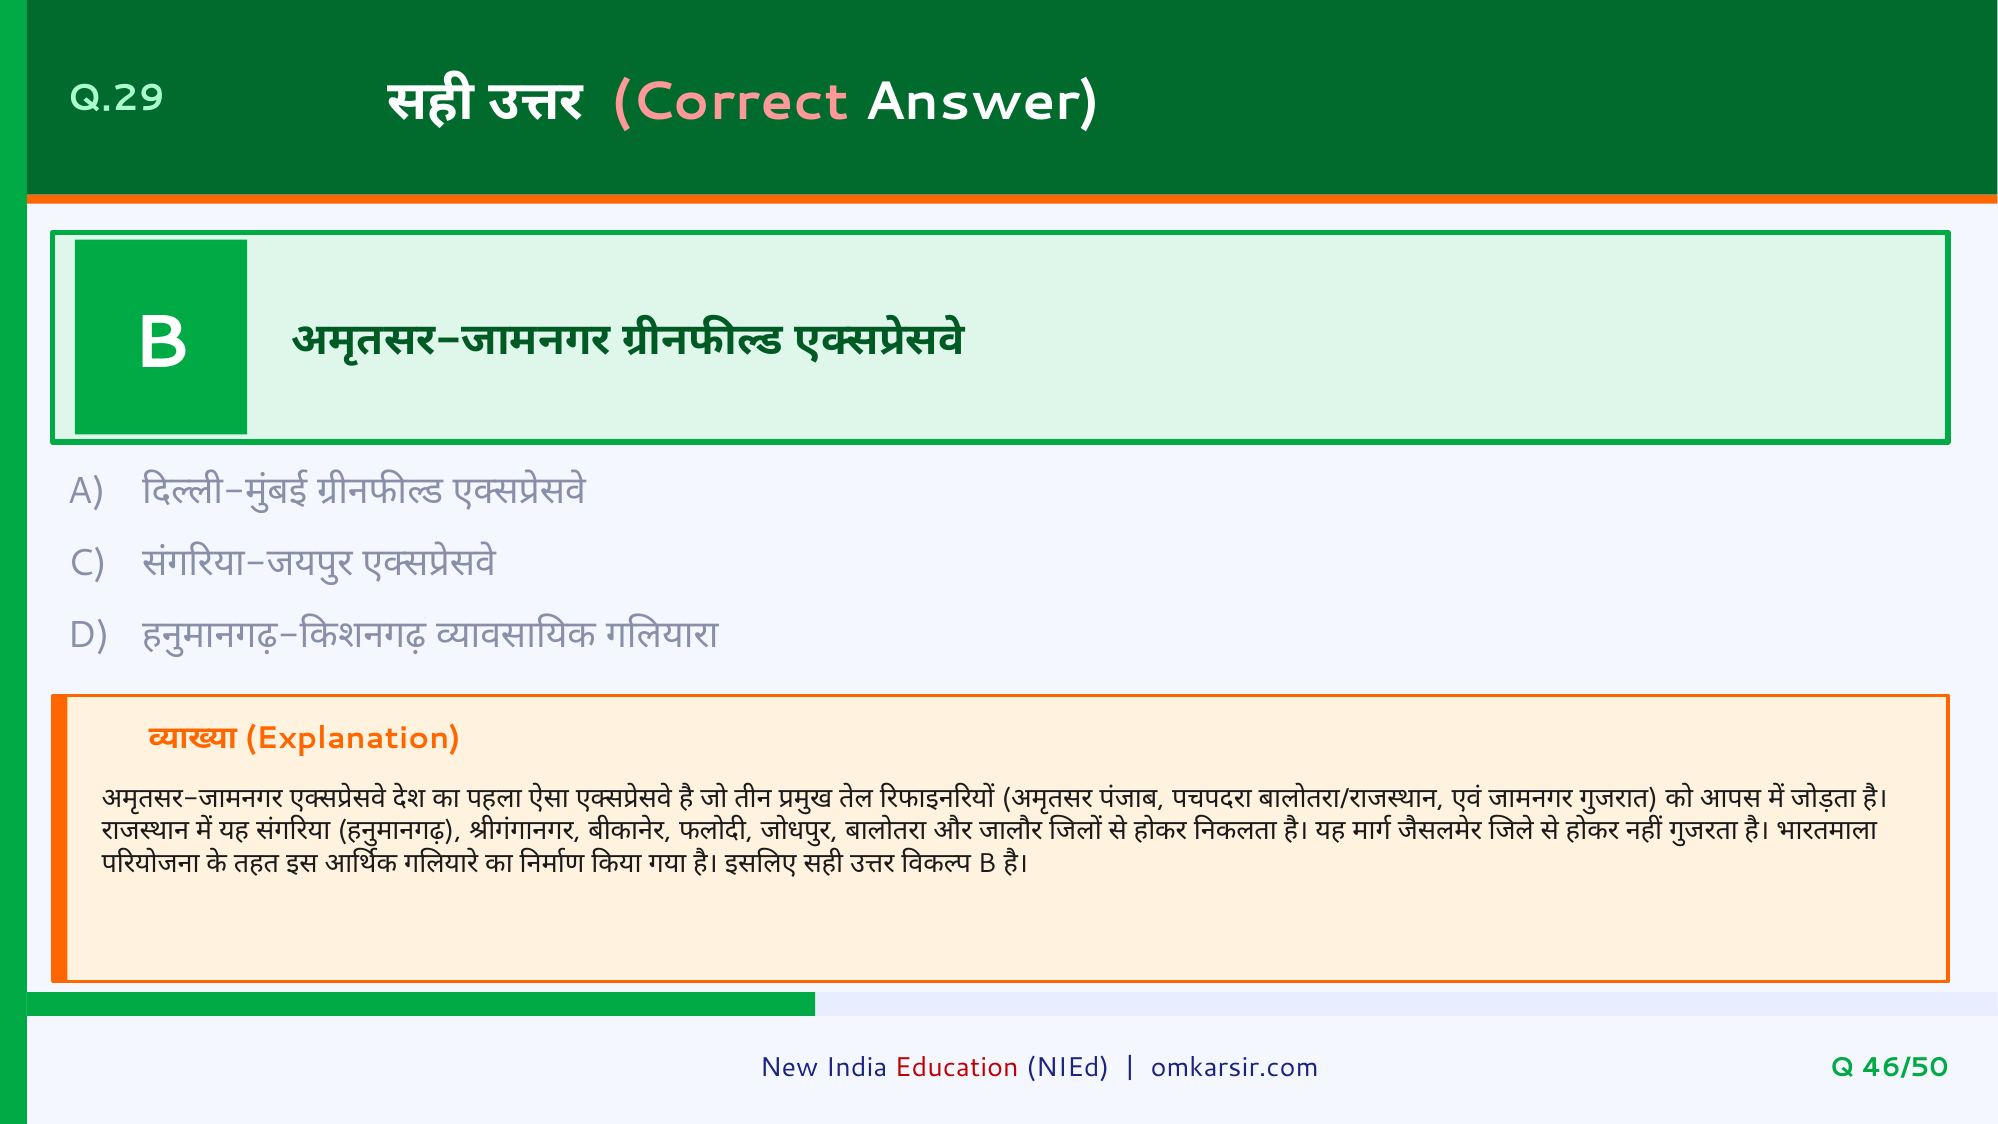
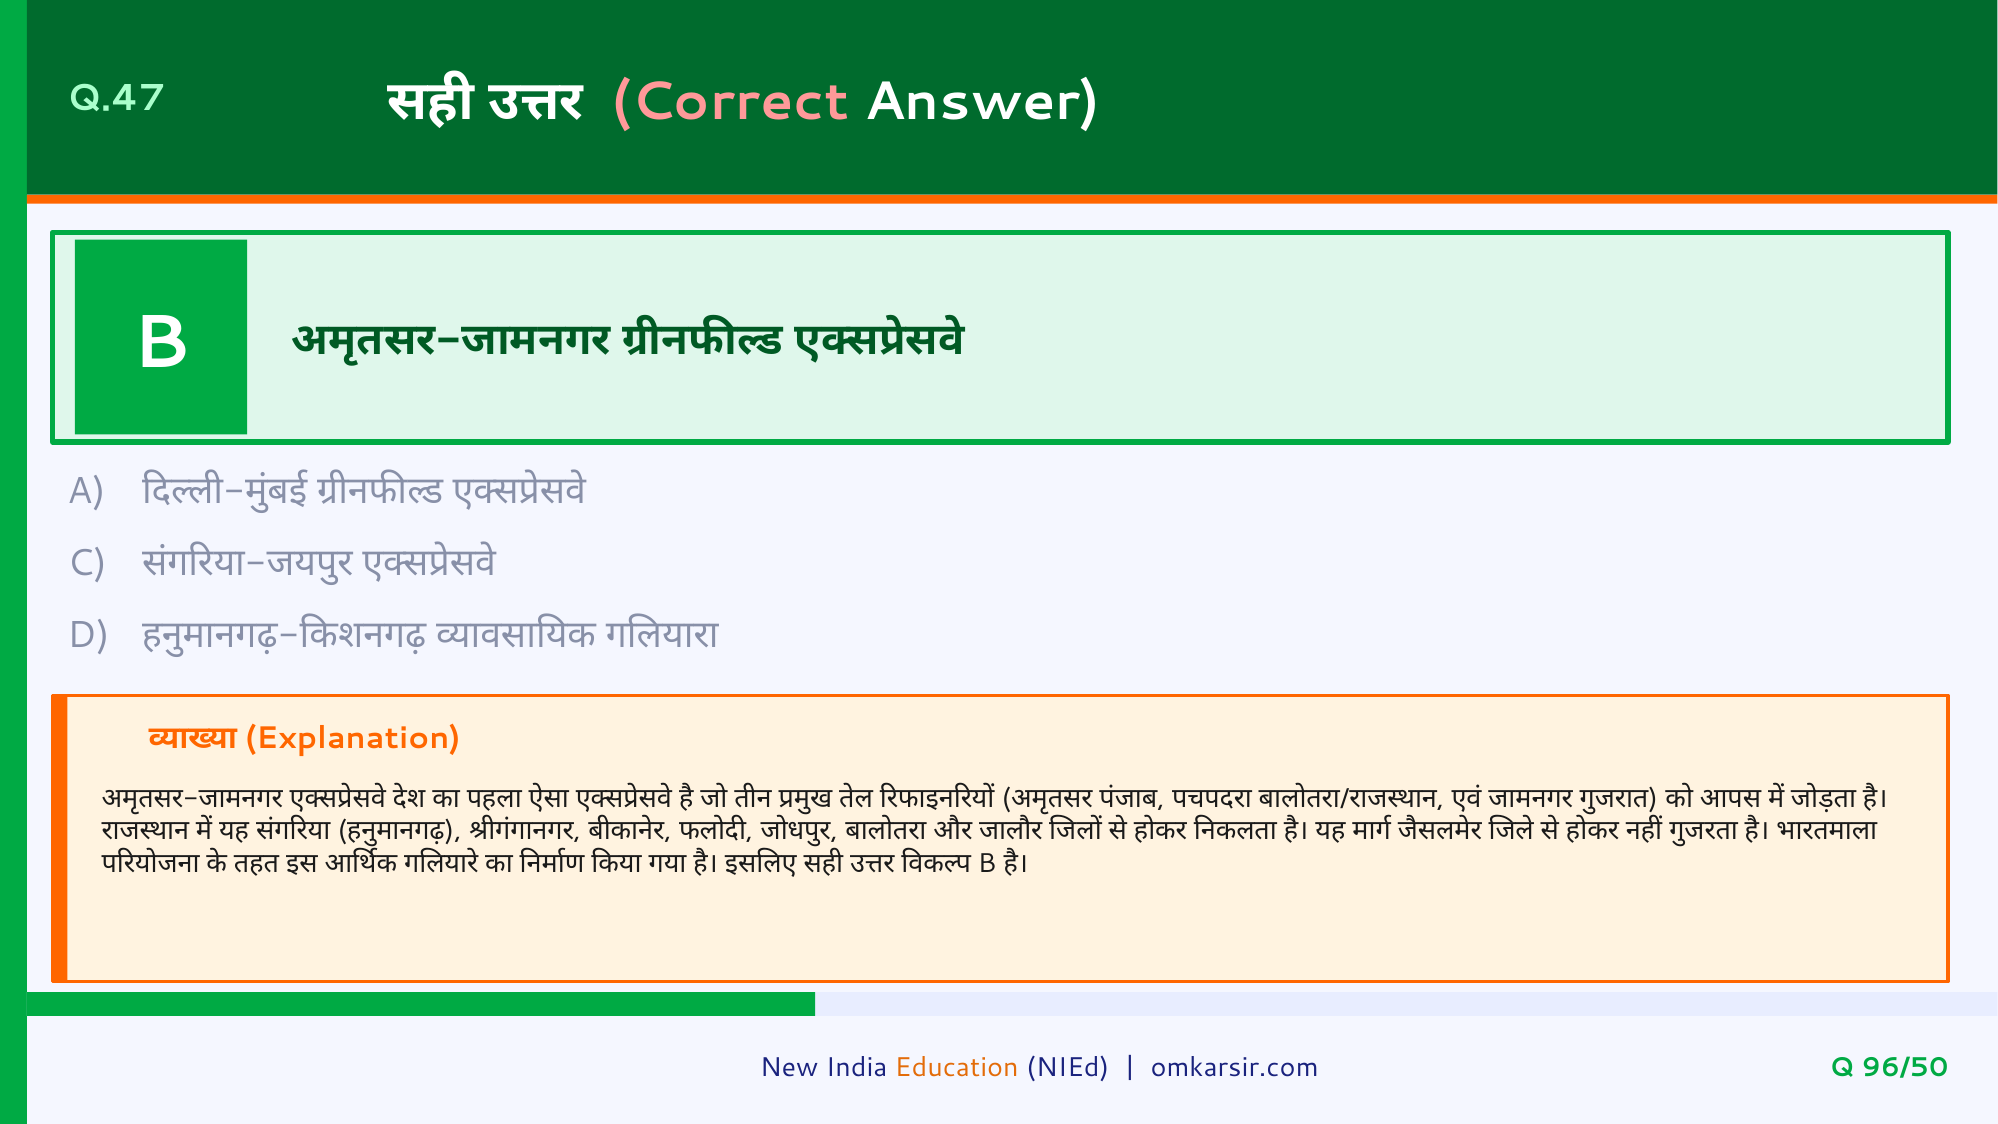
Q.29: Q.29 -> Q.47
Education colour: red -> orange
46/50: 46/50 -> 96/50
